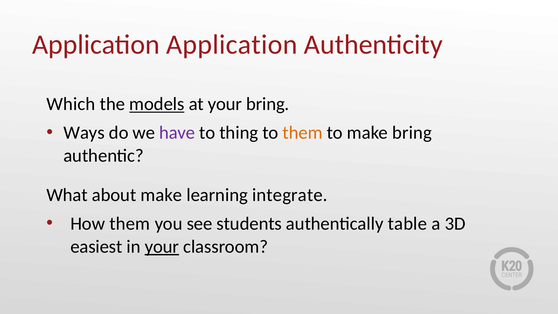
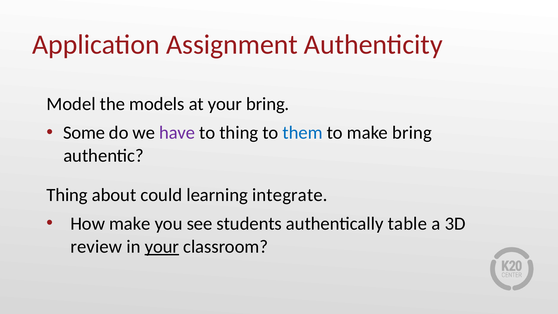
Application Application: Application -> Assignment
Which: Which -> Model
models underline: present -> none
Ways: Ways -> Some
them at (303, 133) colour: orange -> blue
What at (67, 195): What -> Thing
about make: make -> could
How them: them -> make
easiest: easiest -> review
